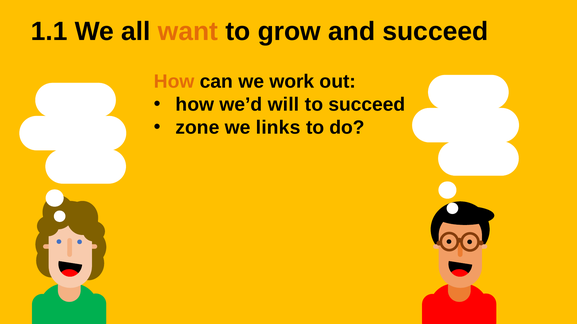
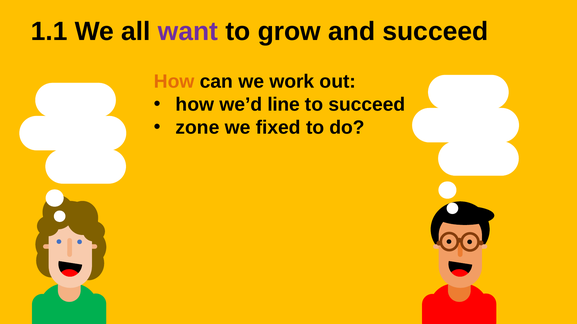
want colour: orange -> purple
will: will -> line
links: links -> fixed
